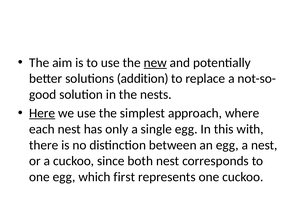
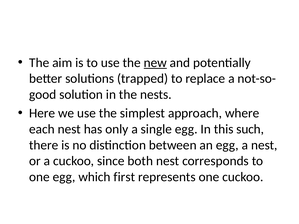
addition: addition -> trapped
Here underline: present -> none
with: with -> such
